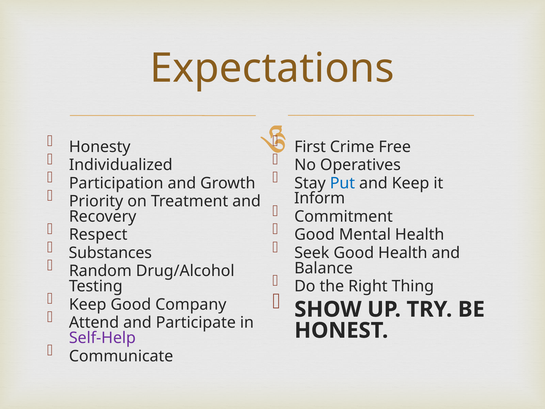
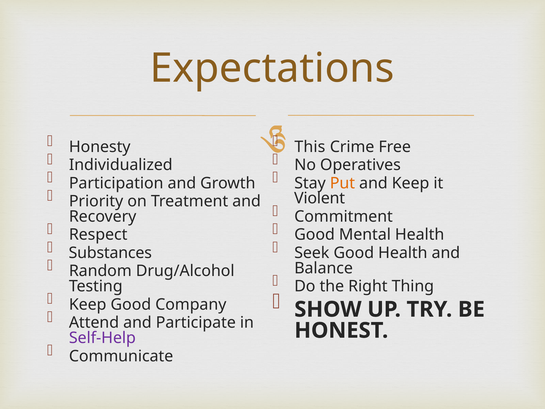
First: First -> This
Put colour: blue -> orange
Inform: Inform -> Violent
